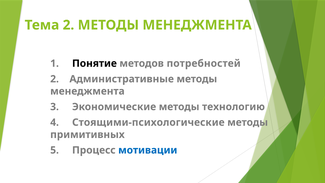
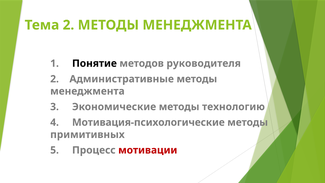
потребностей: потребностей -> руководителя
Стоящими-психологические: Стоящими-психологические -> Мотивация-психологические
мотивации colour: blue -> red
